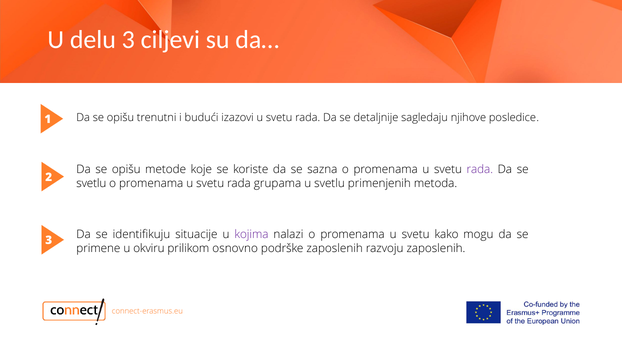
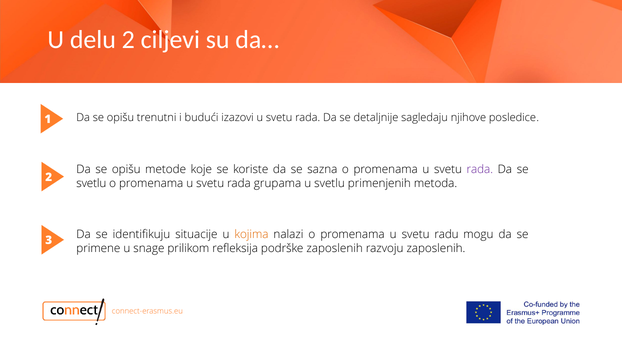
delu 3: 3 -> 2
kojima colour: purple -> orange
kako: kako -> radu
okviru: okviru -> snage
osnovno: osnovno -> refleksija
